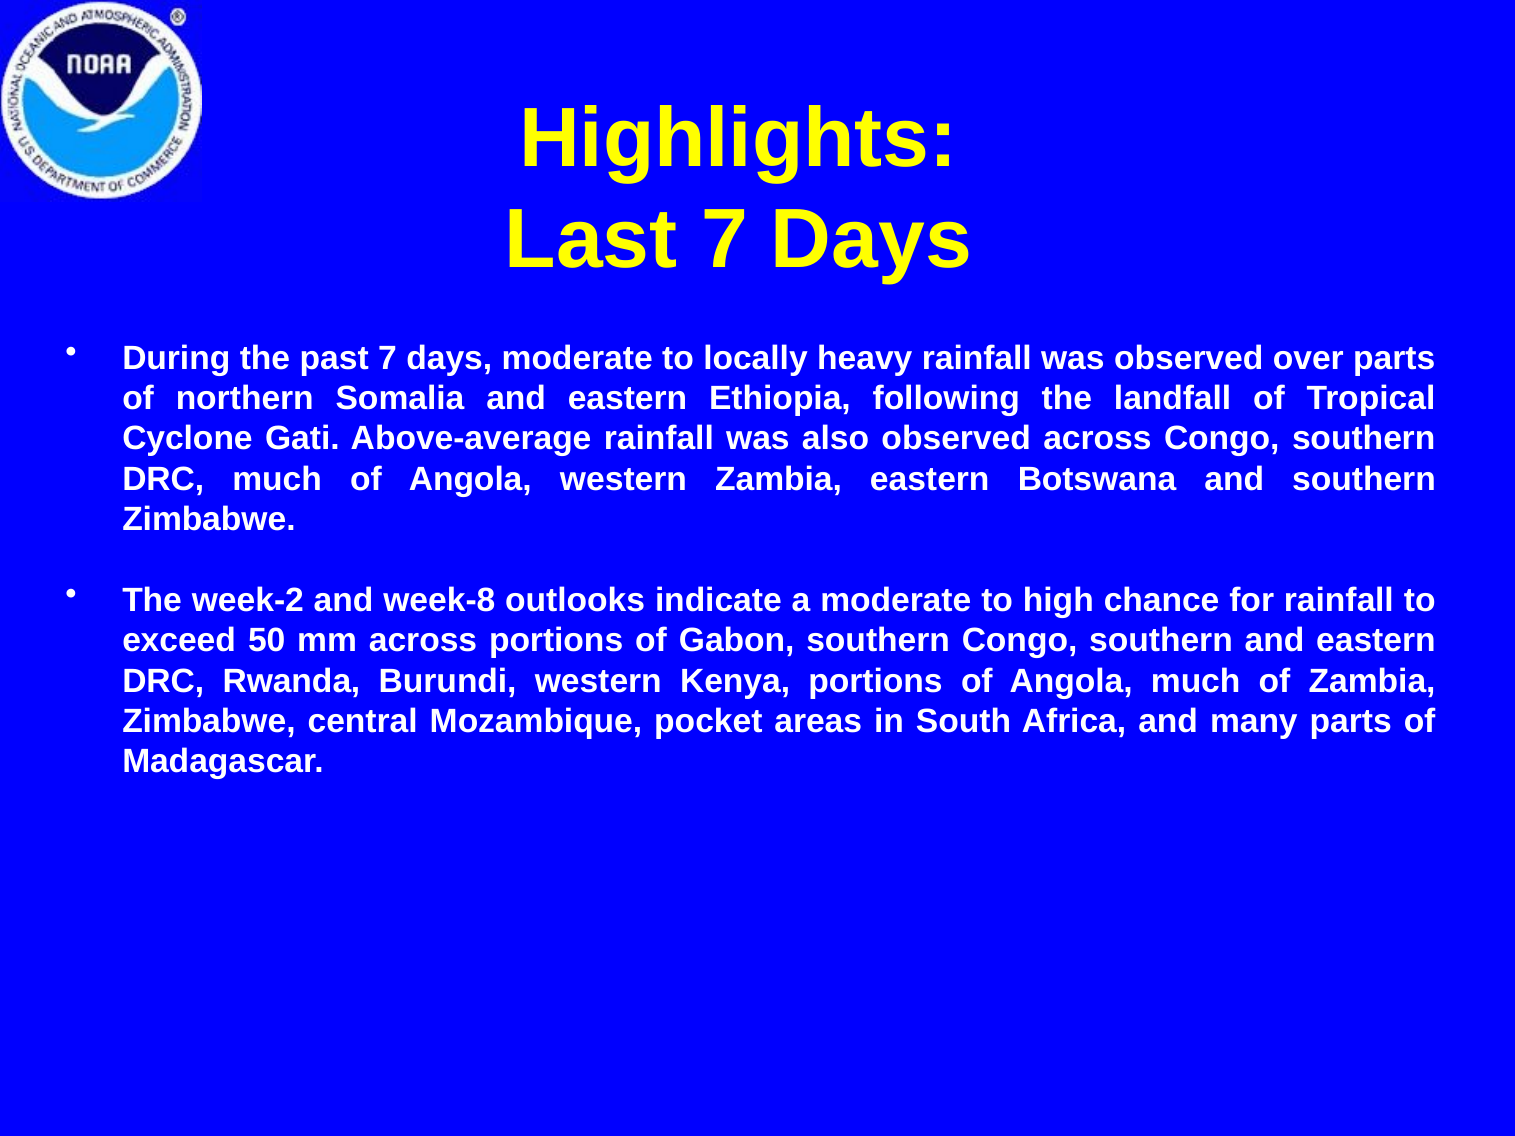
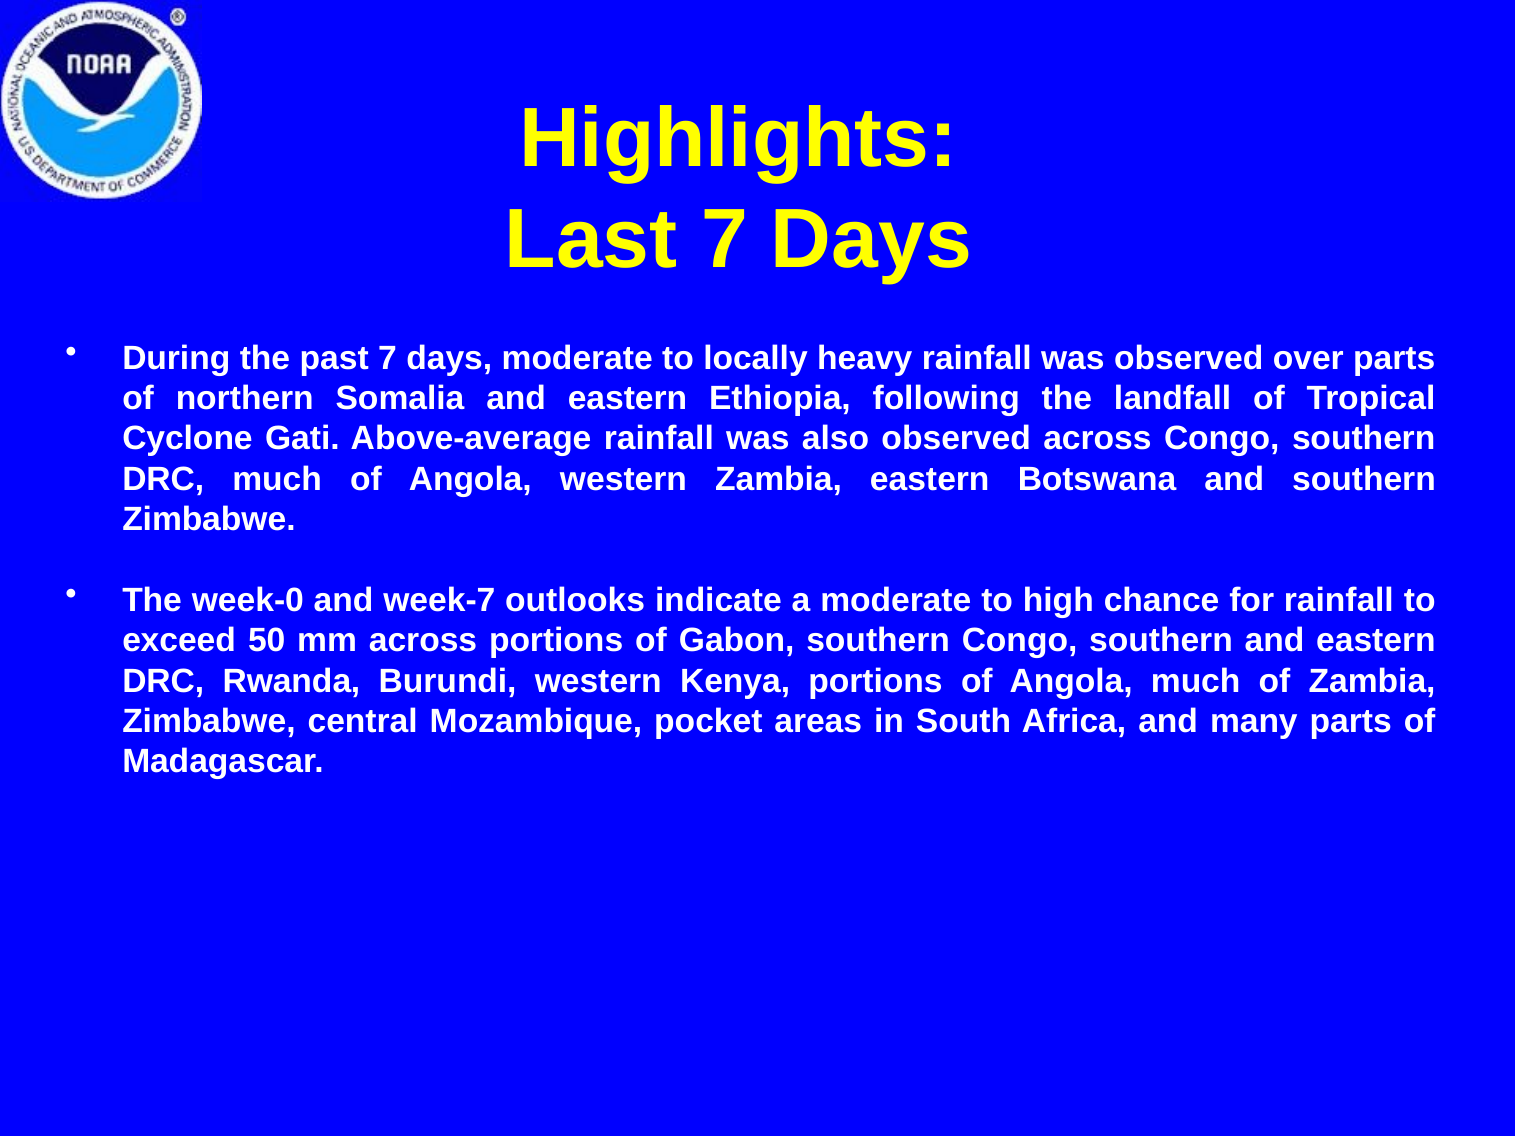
week-2: week-2 -> week-0
week-8: week-8 -> week-7
